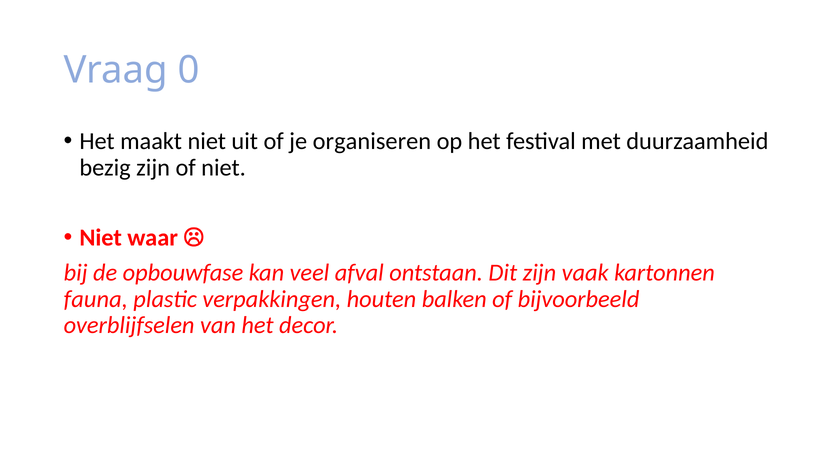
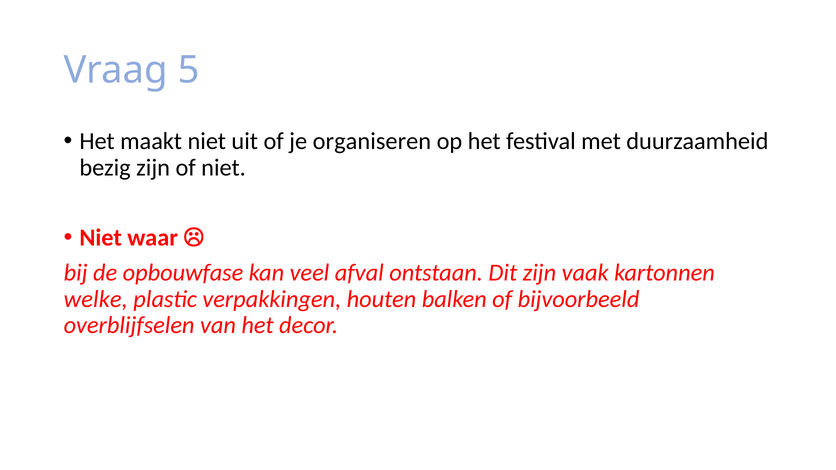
0: 0 -> 5
fauna: fauna -> welke
